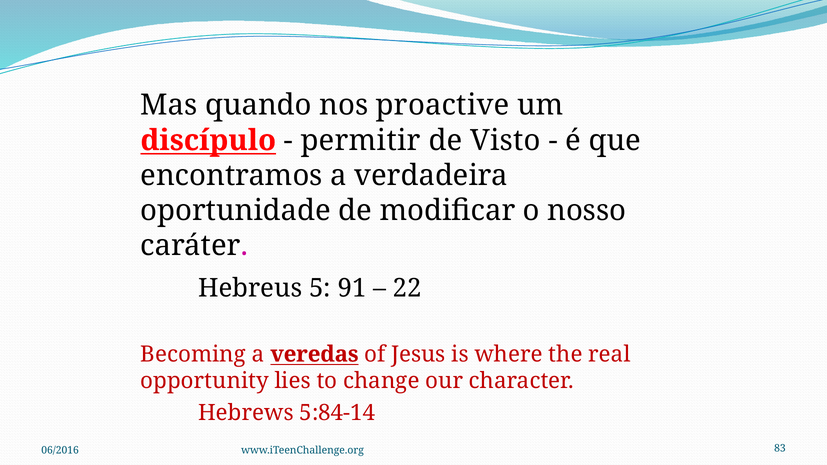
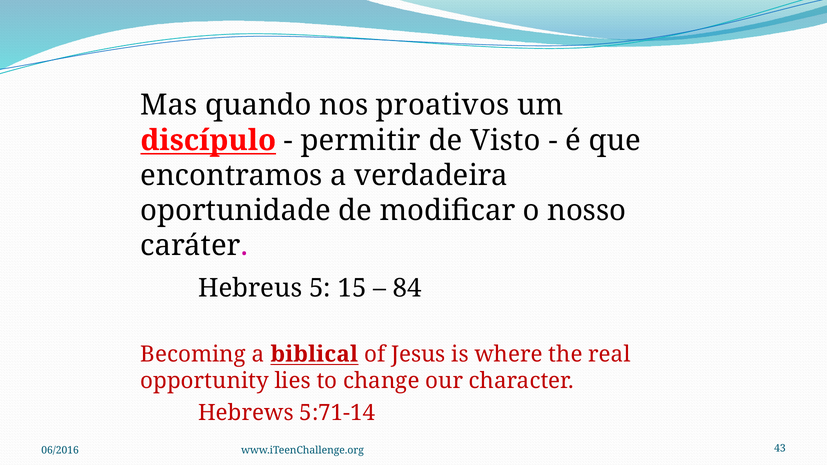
proactive: proactive -> proativos
91: 91 -> 15
22: 22 -> 84
veredas: veredas -> biblical
5:84-14: 5:84-14 -> 5:71-14
83: 83 -> 43
